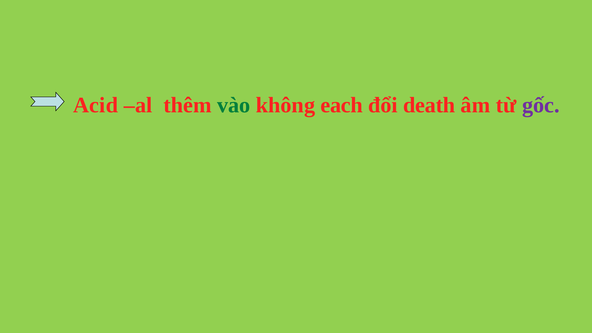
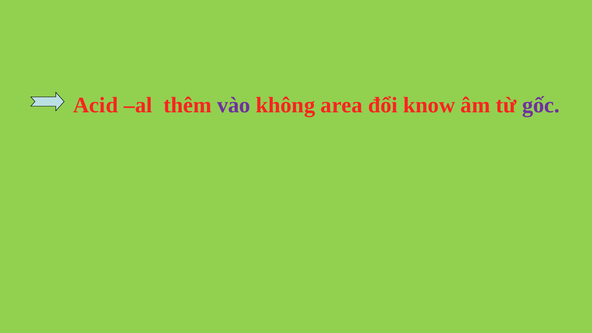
vào colour: green -> purple
each: each -> area
death: death -> know
